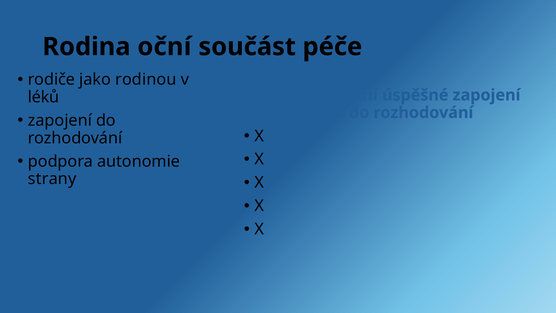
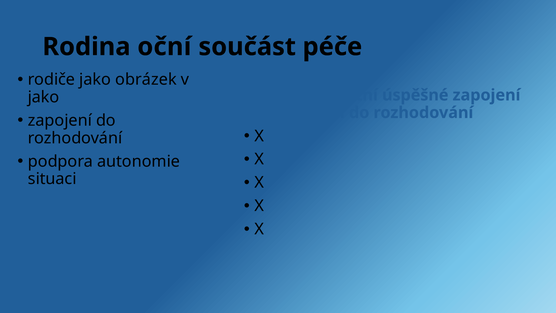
rodinou: rodinou -> obrázek
léků at (44, 97): léků -> jako
strany: strany -> situaci
